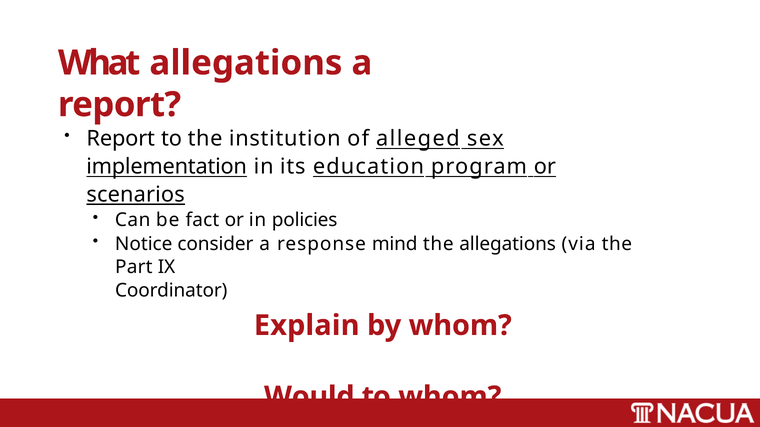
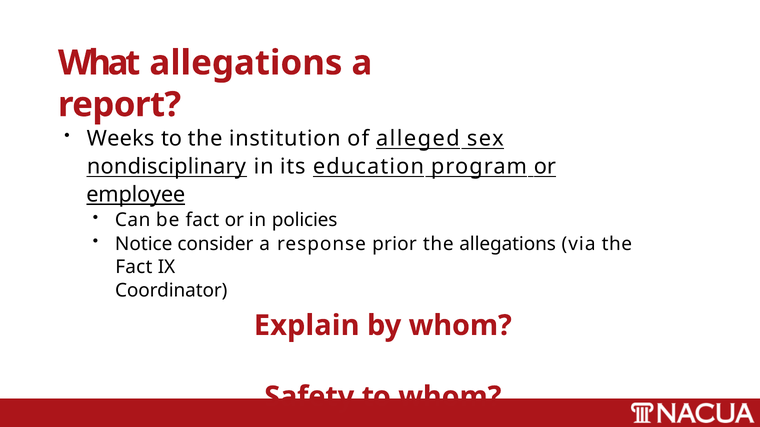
Report at (121, 139): Report -> Weeks
implementation: implementation -> nondisciplinary
scenarios: scenarios -> employee
mind: mind -> prior
Part at (134, 267): Part -> Fact
Would: Would -> Safety
